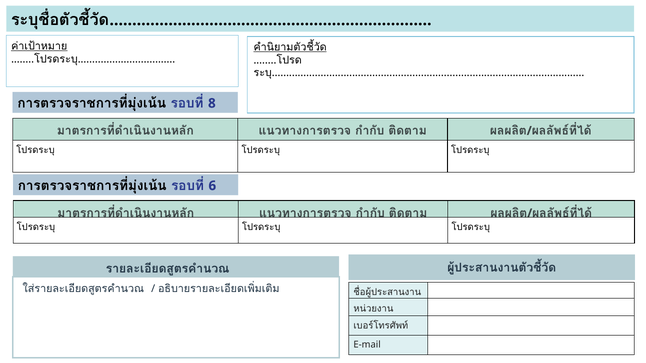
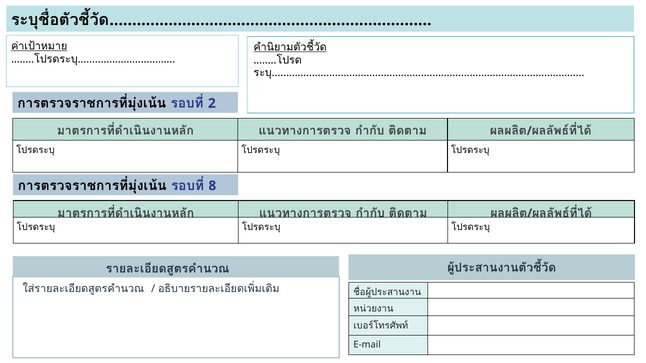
8: 8 -> 2
6: 6 -> 8
